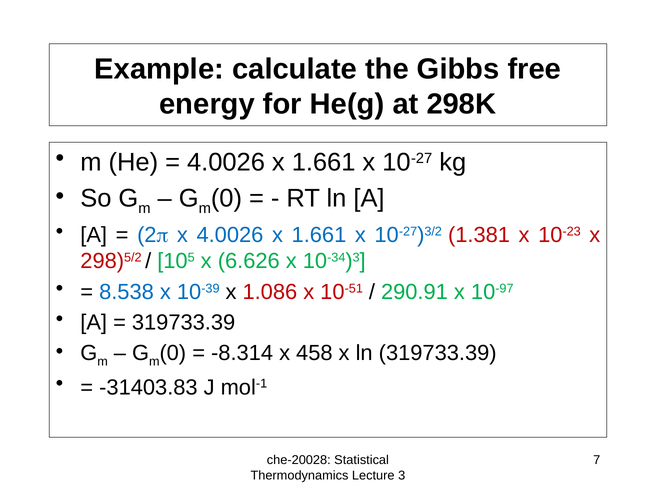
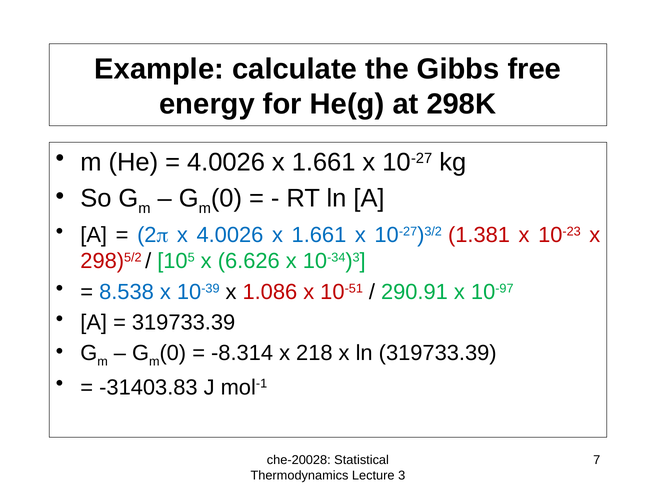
458: 458 -> 218
